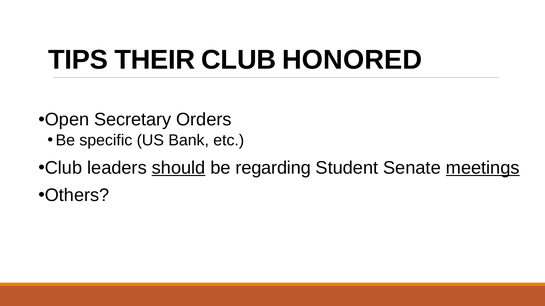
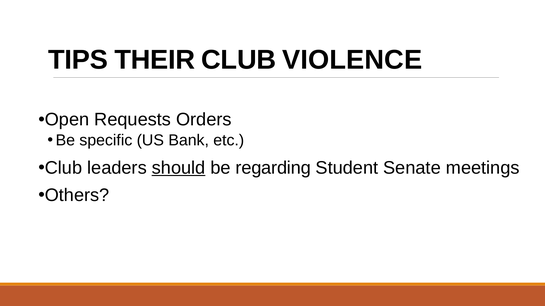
HONORED: HONORED -> VIOLENCE
Secretary: Secretary -> Requests
meetings underline: present -> none
